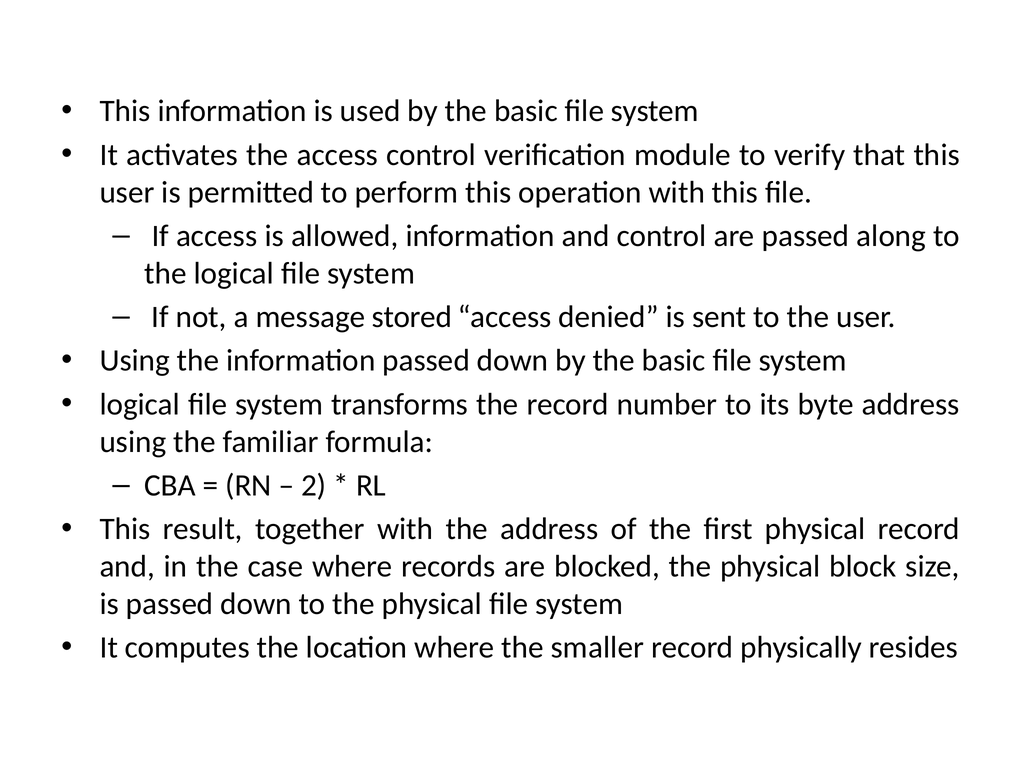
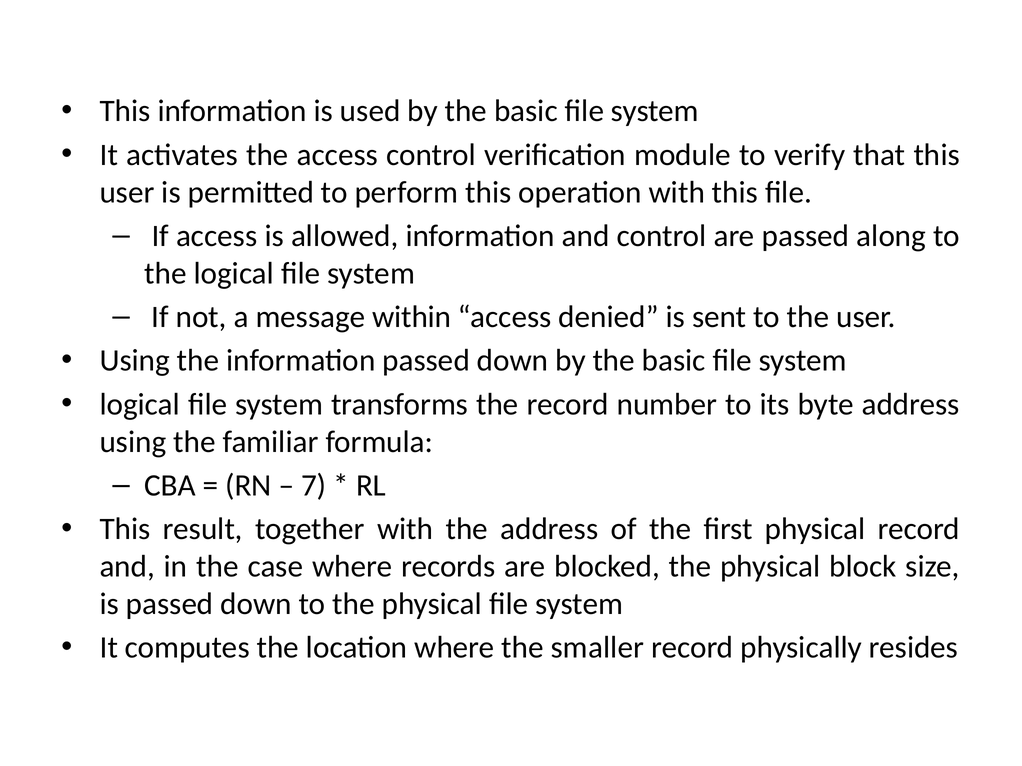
stored: stored -> within
2: 2 -> 7
